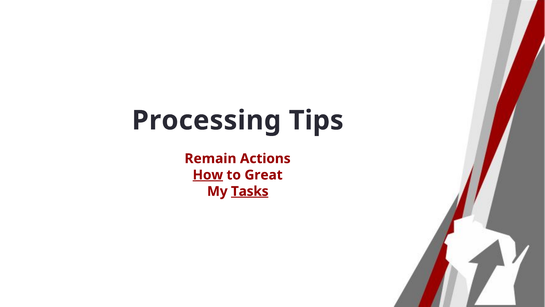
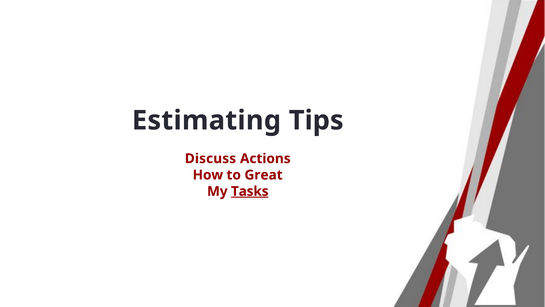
Processing: Processing -> Estimating
Remain: Remain -> Discuss
How underline: present -> none
